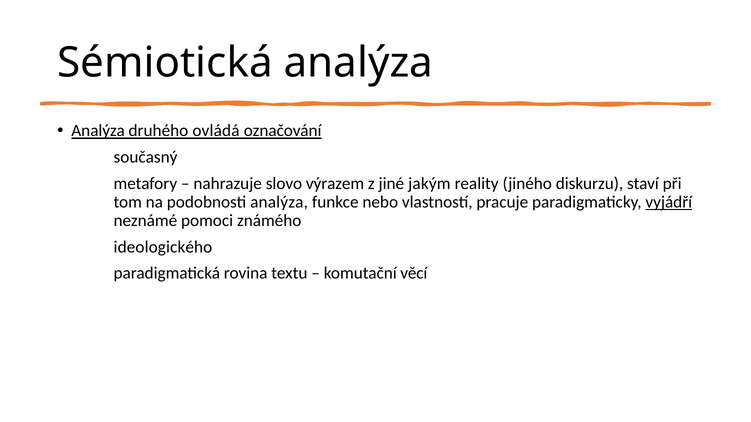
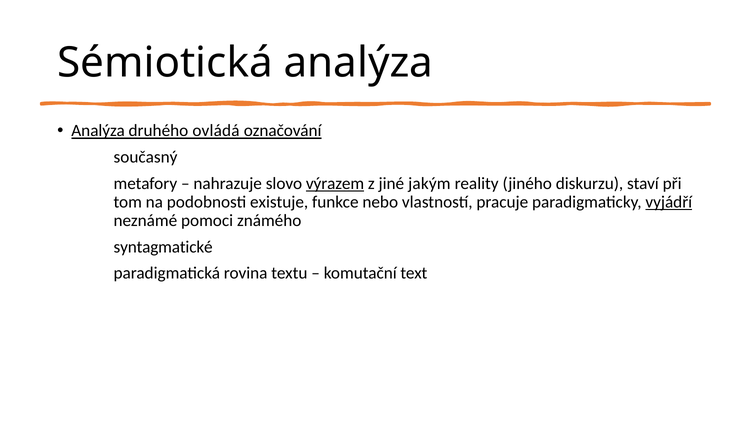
výrazem underline: none -> present
podobnosti analýza: analýza -> existuje
ideologického: ideologického -> syntagmatické
věcí: věcí -> text
